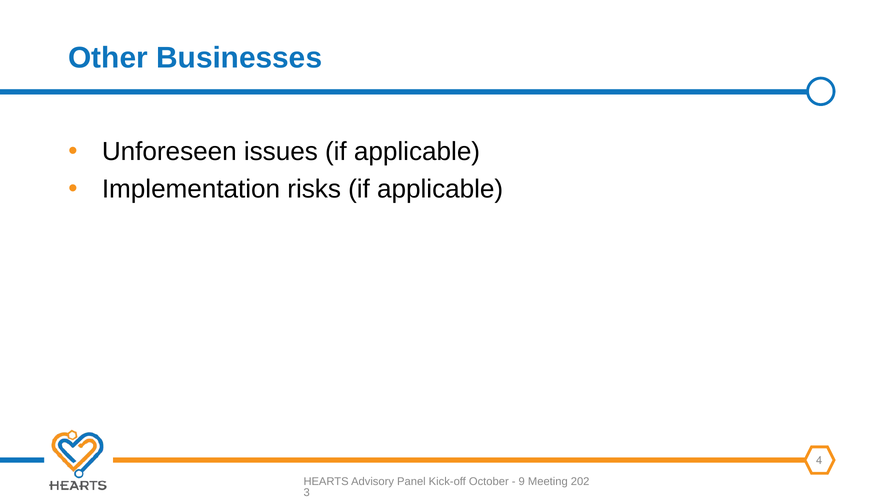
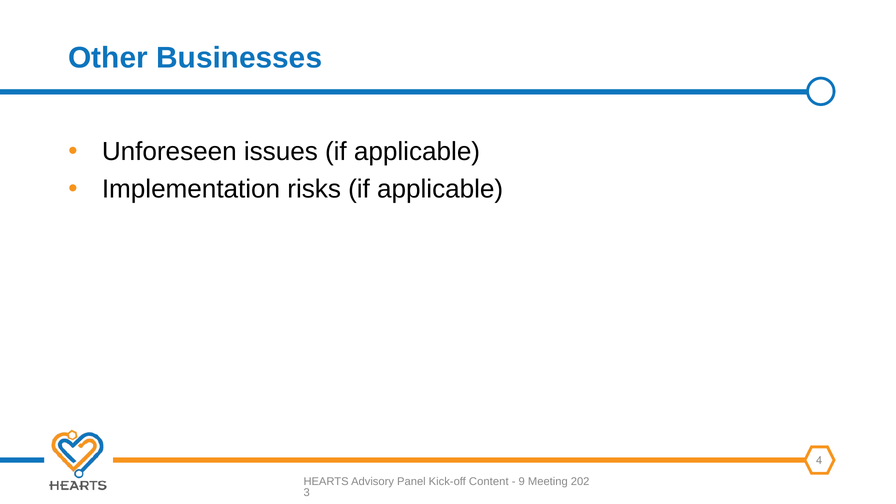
October: October -> Content
